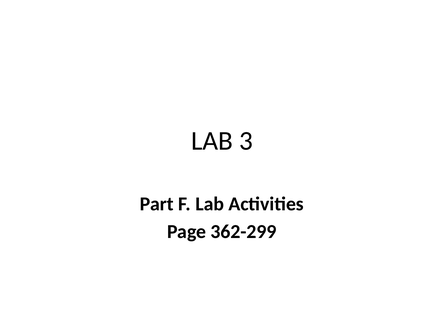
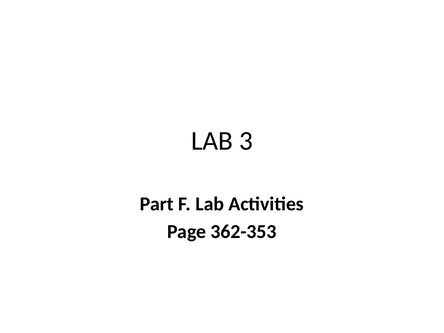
362-299: 362-299 -> 362-353
